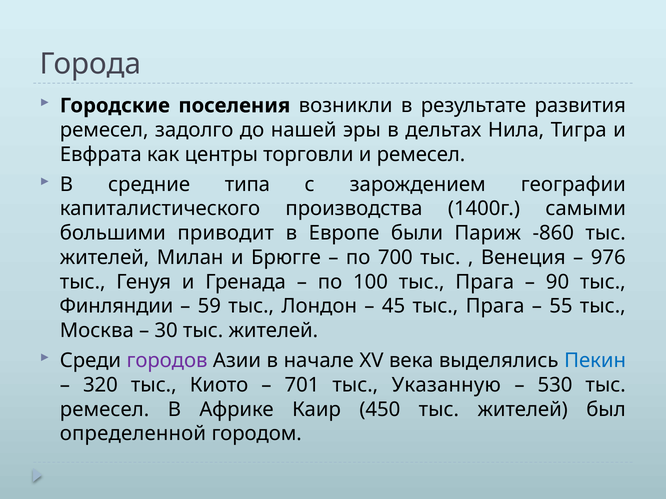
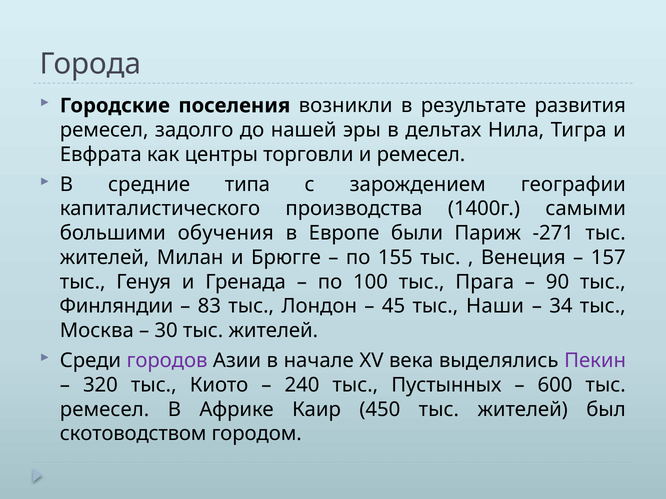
приводит: приводит -> обучения
-860: -860 -> -271
700: 700 -> 155
976: 976 -> 157
59: 59 -> 83
45 тыс Прага: Прага -> Наши
55: 55 -> 34
Пекин colour: blue -> purple
701: 701 -> 240
Указанную: Указанную -> Пустынных
530: 530 -> 600
определенной: определенной -> скотоводством
